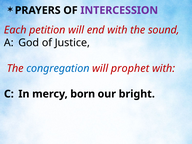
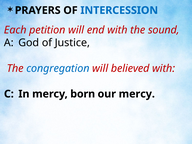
INTERCESSION colour: purple -> blue
prophet: prophet -> believed
our bright: bright -> mercy
